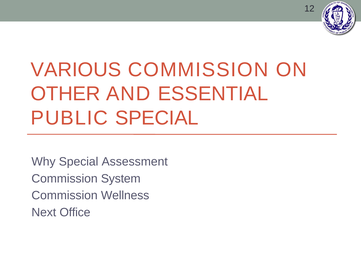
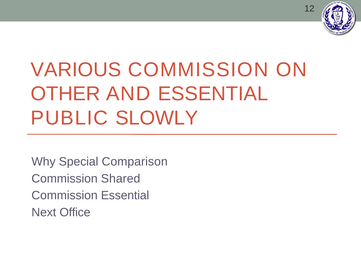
PUBLIC SPECIAL: SPECIAL -> SLOWLY
Assessment: Assessment -> Comparison
System: System -> Shared
Commission Wellness: Wellness -> Essential
